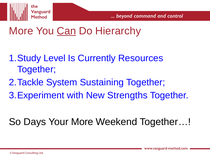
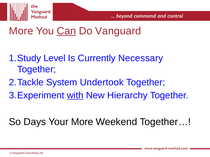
Hierarchy: Hierarchy -> Vanguard
Resources: Resources -> Necessary
Sustaining: Sustaining -> Undertook
with underline: none -> present
Strengths: Strengths -> Hierarchy
